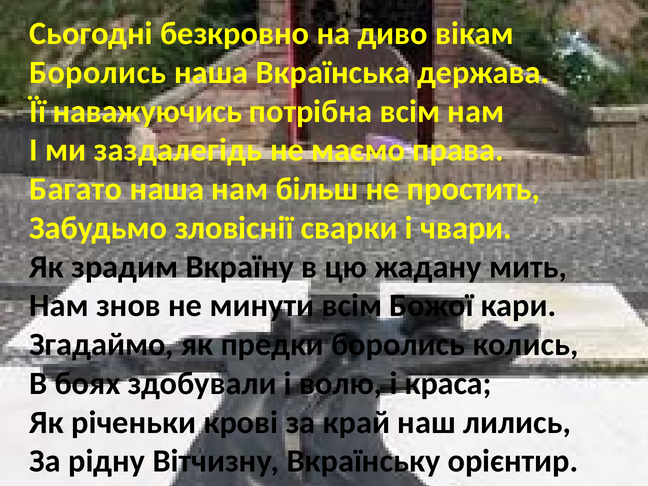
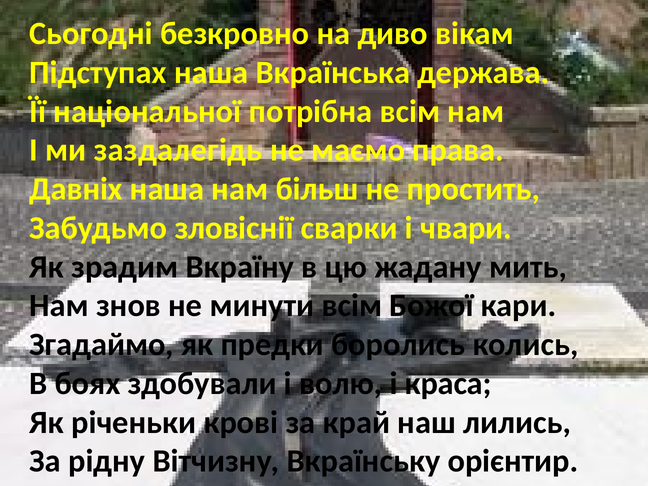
Боролись at (98, 72): Боролись -> Підступах
наважуючись: наважуючись -> національної
Багато: Багато -> Давніх
